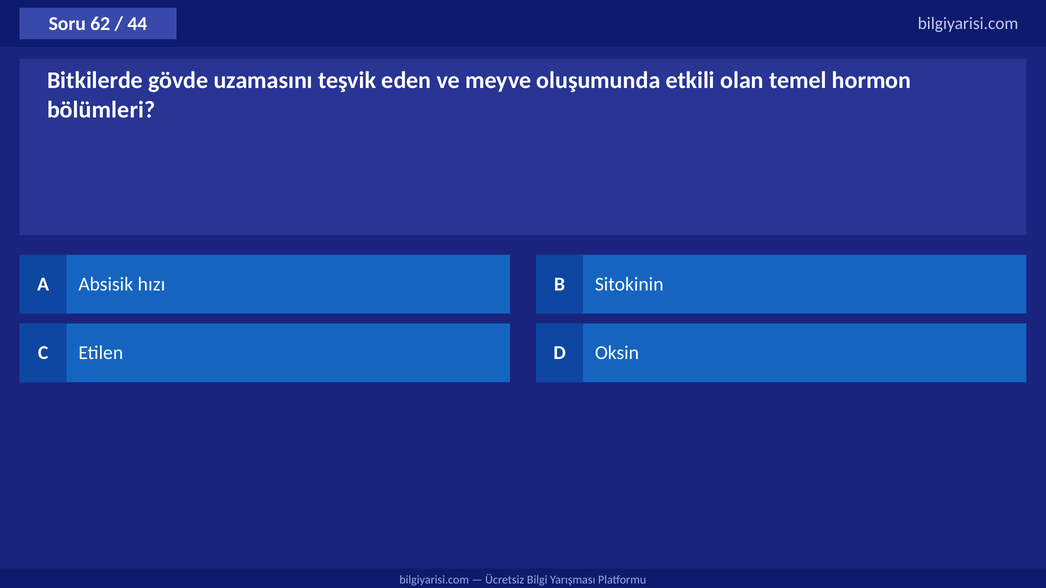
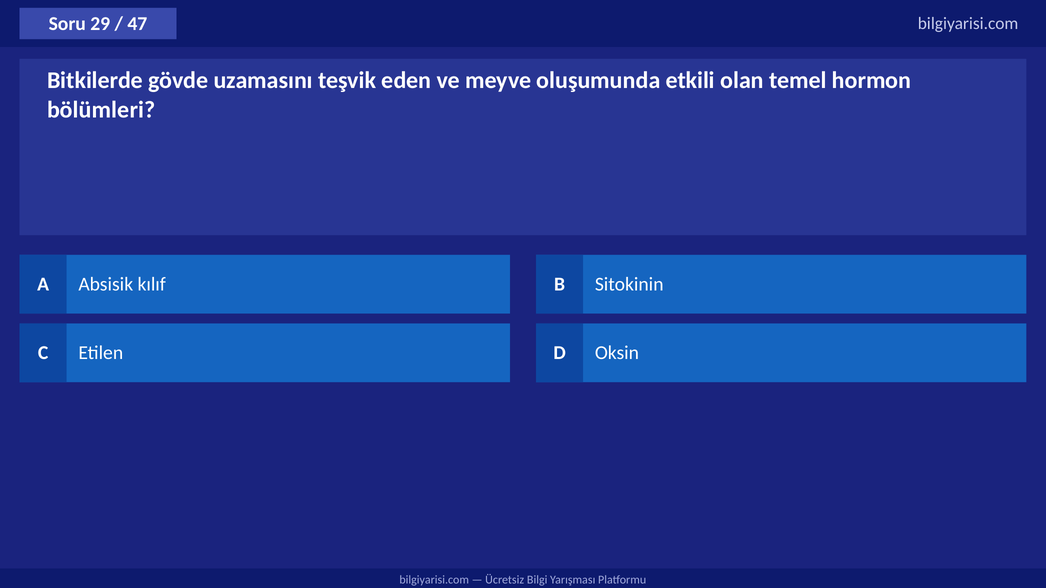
62: 62 -> 29
44: 44 -> 47
hızı: hızı -> kılıf
